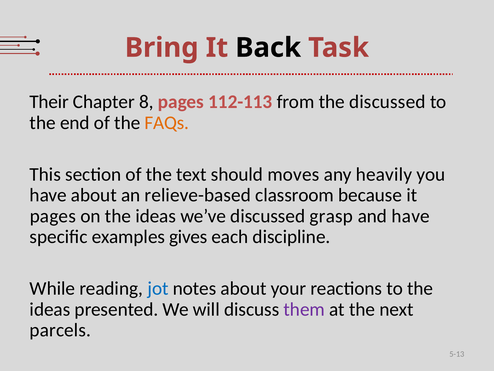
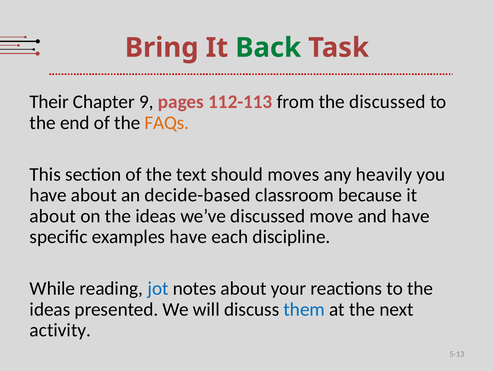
Back colour: black -> green
8: 8 -> 9
relieve-based: relieve-based -> decide-based
pages at (53, 216): pages -> about
grasp: grasp -> move
examples gives: gives -> have
them colour: purple -> blue
parcels: parcels -> activity
